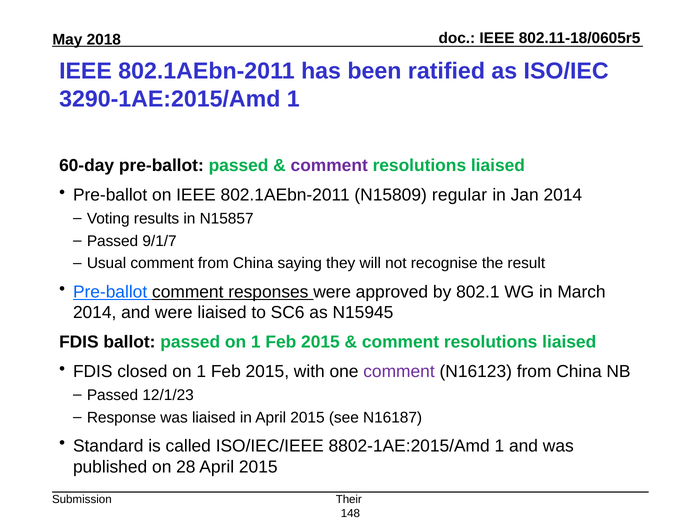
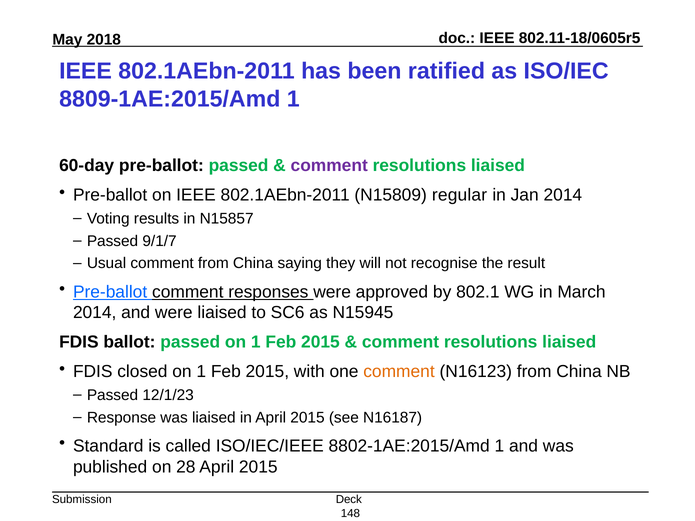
3290-1AE:2015/Amd: 3290-1AE:2015/Amd -> 8809-1AE:2015/Amd
comment at (399, 372) colour: purple -> orange
Their: Their -> Deck
